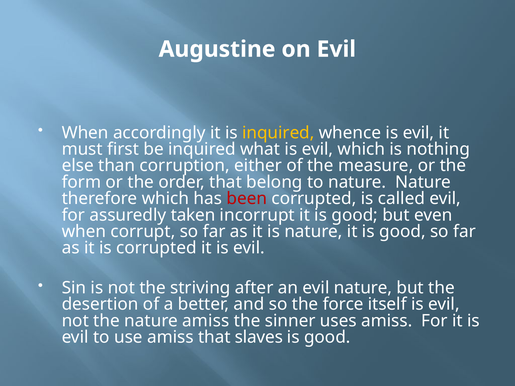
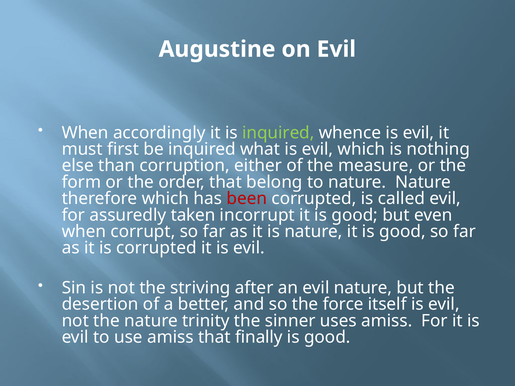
inquired at (278, 133) colour: yellow -> light green
nature amiss: amiss -> trinity
slaves: slaves -> finally
